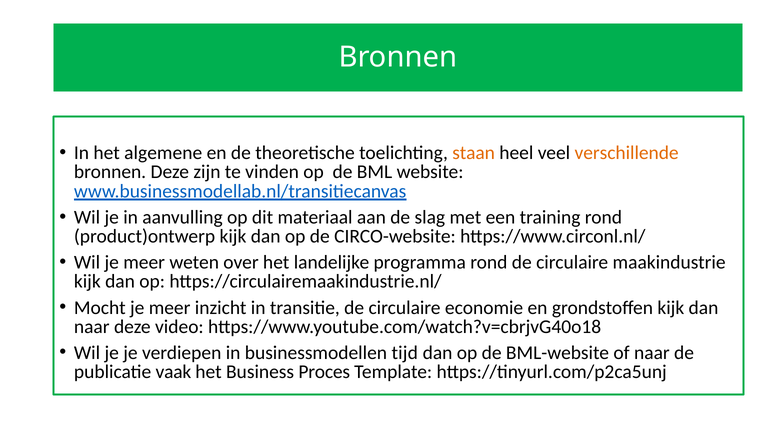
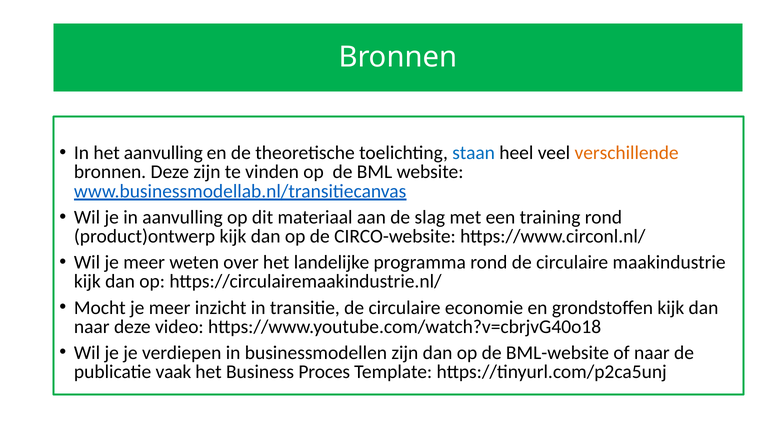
het algemene: algemene -> aanvulling
staan colour: orange -> blue
businessmodellen tijd: tijd -> zijn
